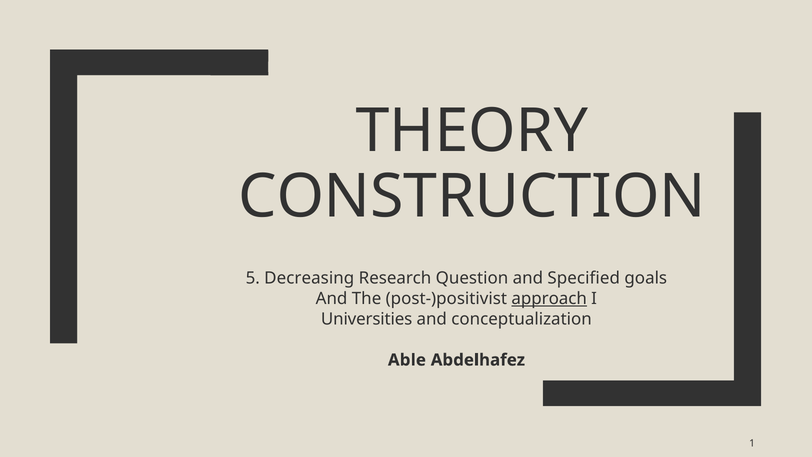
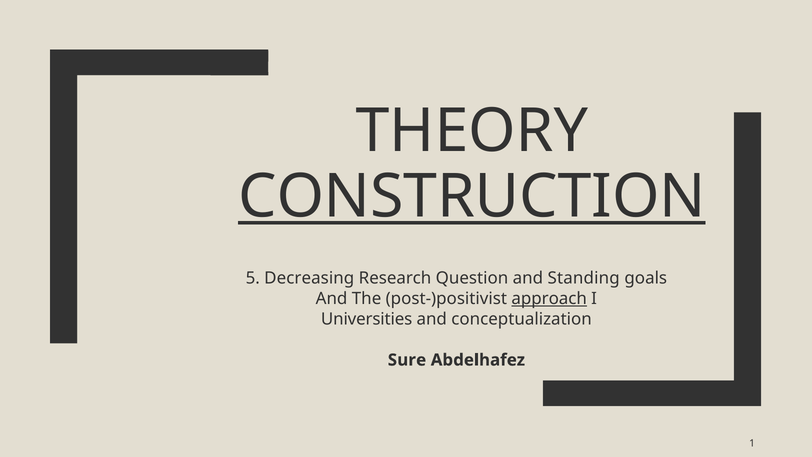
CONSTRUCTION underline: none -> present
Specified: Specified -> Standing
Able: Able -> Sure
